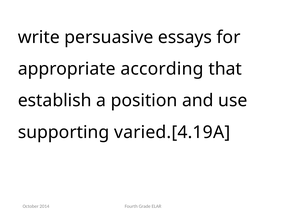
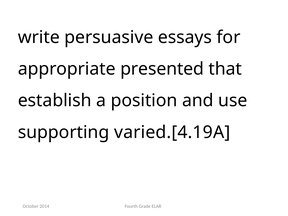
according: according -> presented
